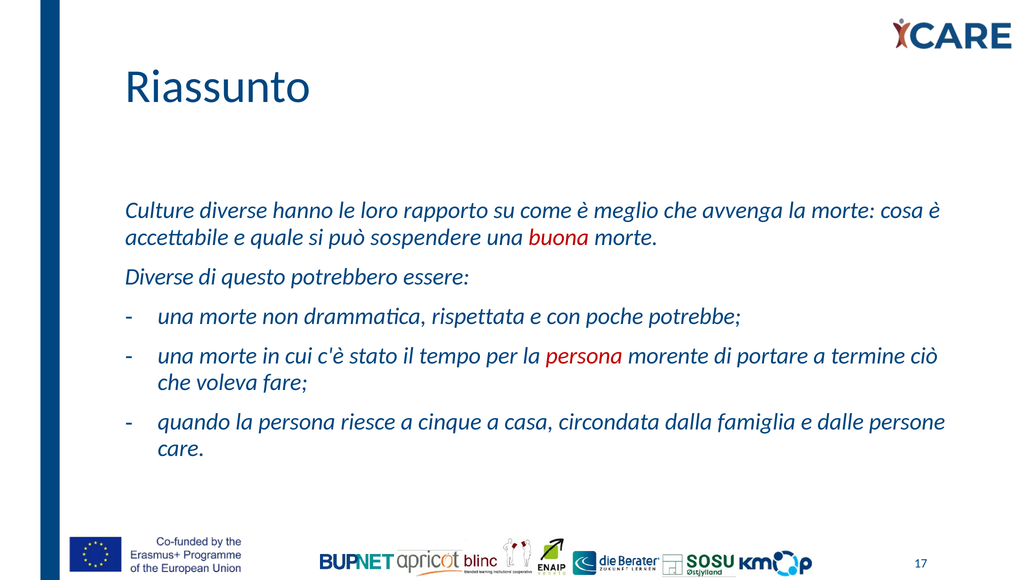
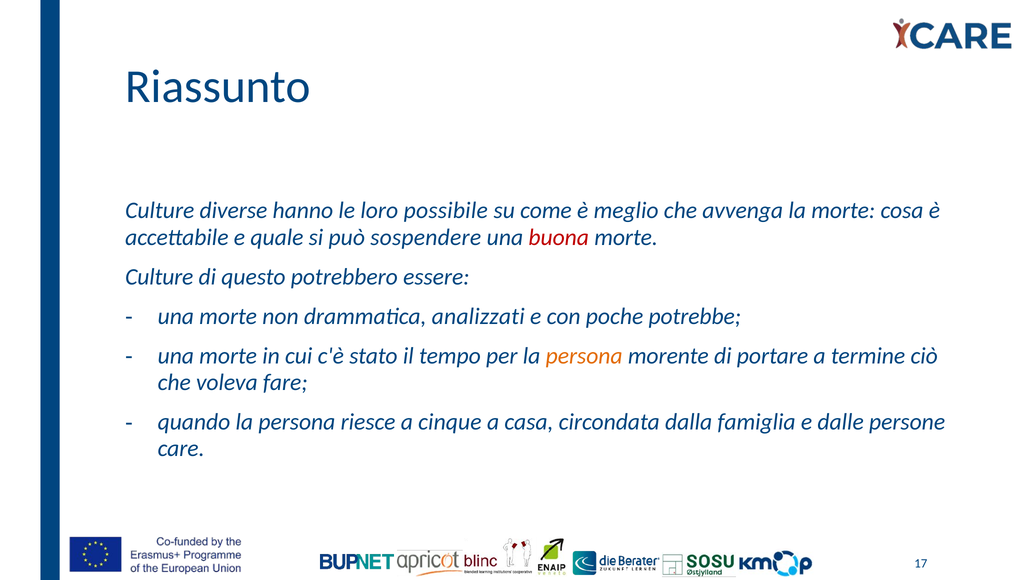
rapporto: rapporto -> possibile
Diverse at (159, 277): Diverse -> Culture
rispettata: rispettata -> analizzati
persona at (584, 356) colour: red -> orange
